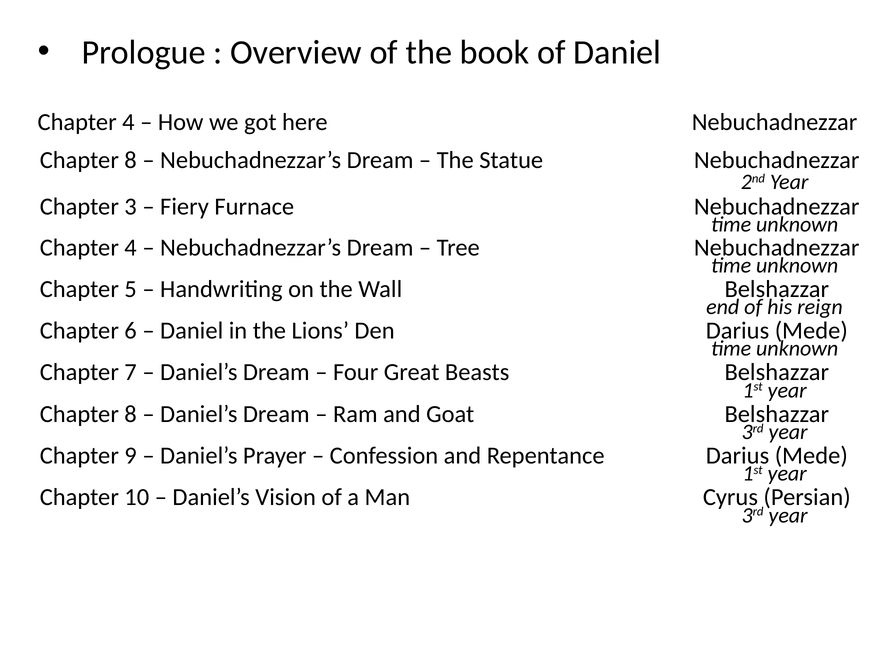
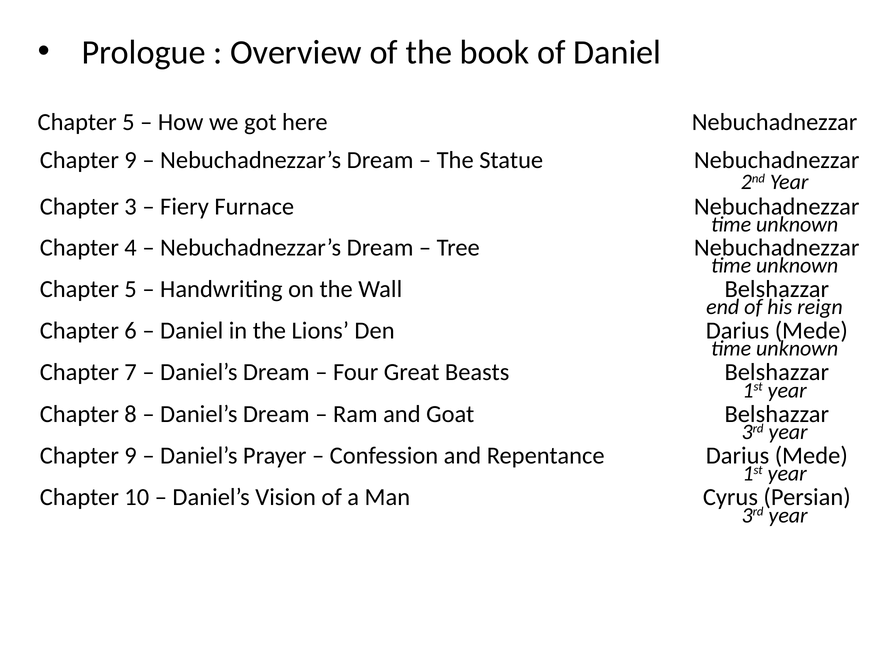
4 at (128, 122): 4 -> 5
8 at (131, 160): 8 -> 9
